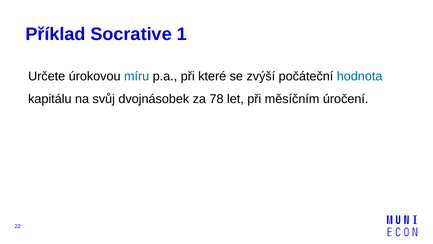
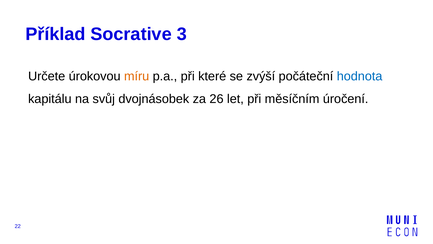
1: 1 -> 3
míru colour: blue -> orange
78: 78 -> 26
